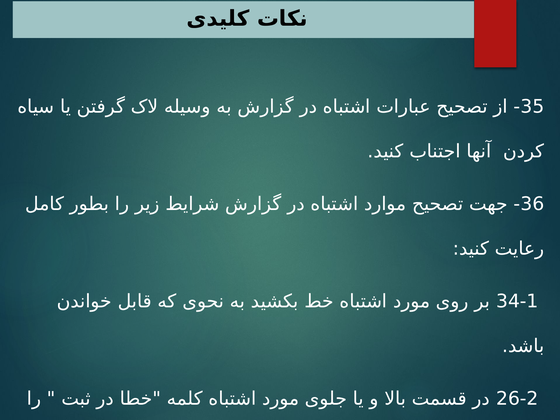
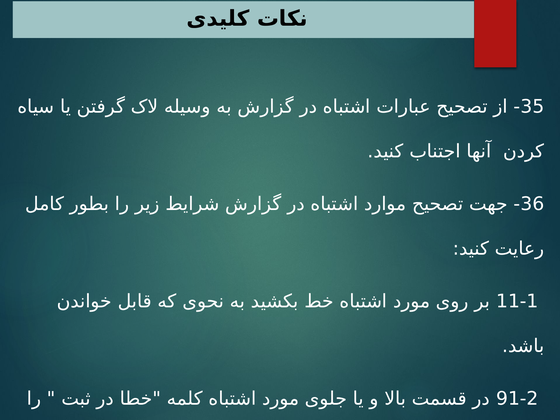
34-1: 34-1 -> 11-1
26-2: 26-2 -> 91-2
